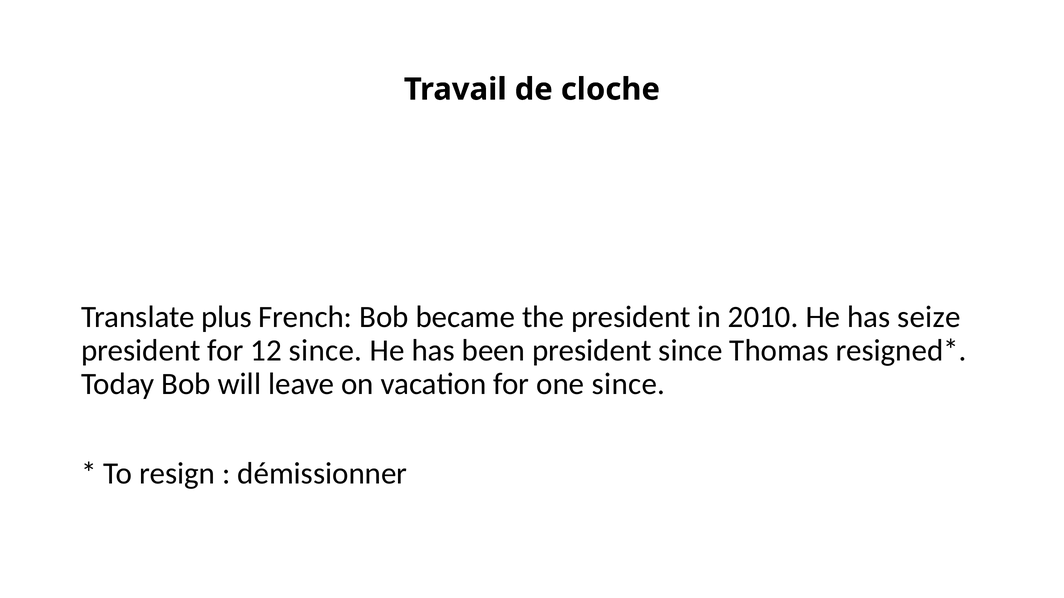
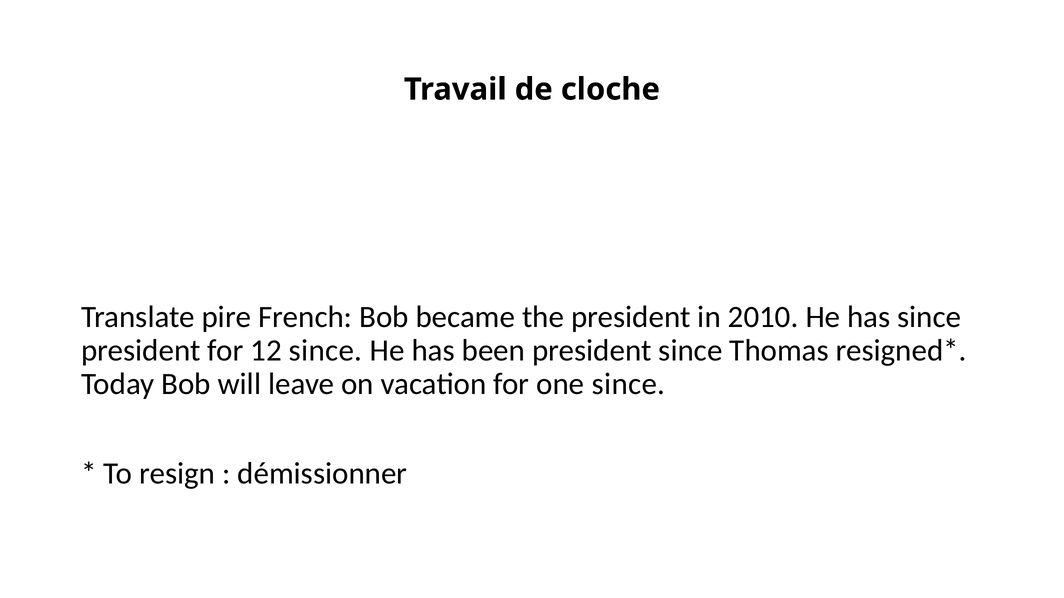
plus: plus -> pire
has seize: seize -> since
